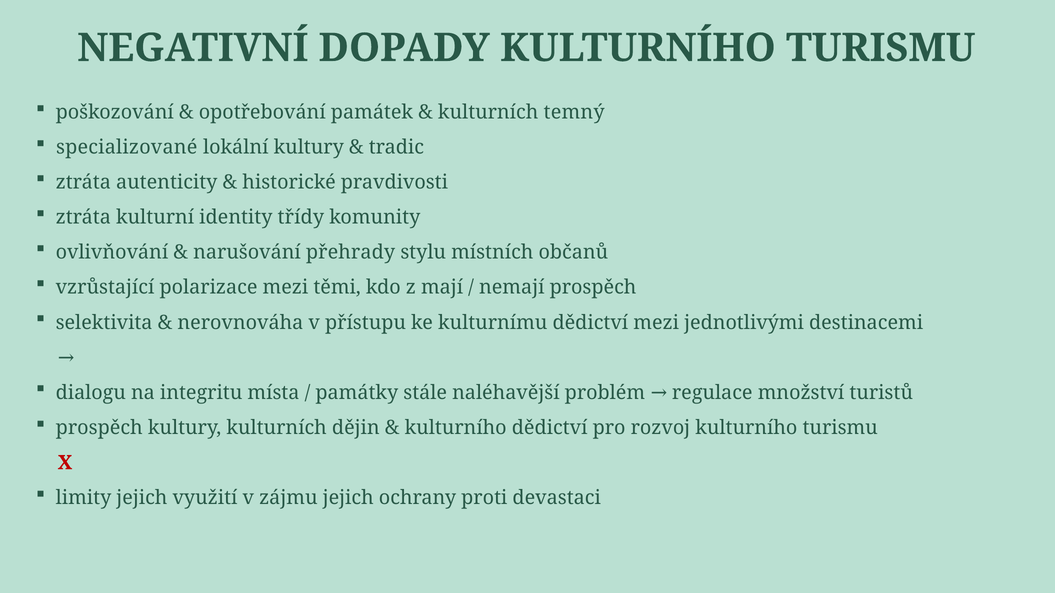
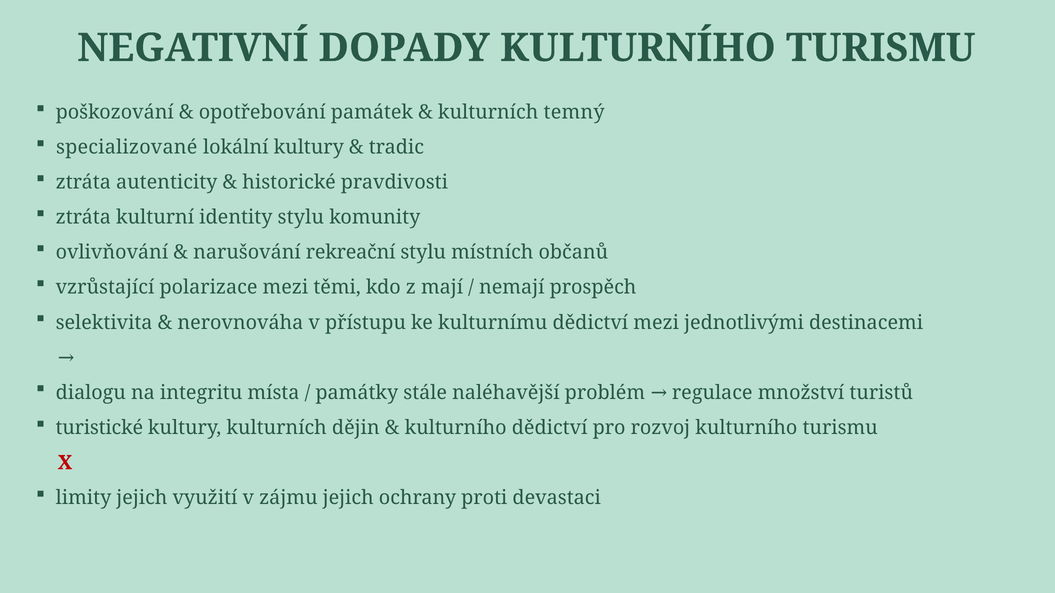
identity třídy: třídy -> stylu
přehrady: přehrady -> rekreační
prospěch at (99, 428): prospěch -> turistické
